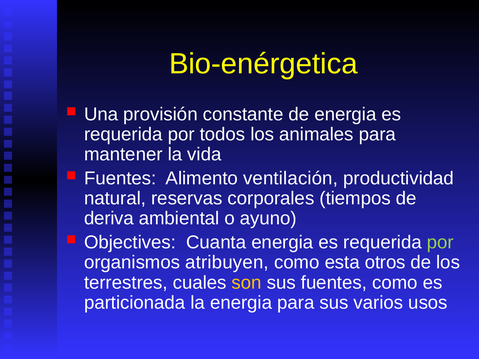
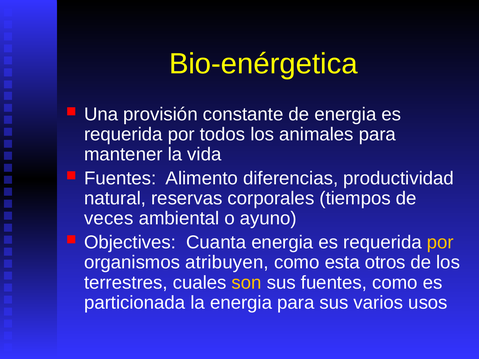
ventilación: ventilación -> diferencias
deriva: deriva -> veces
por at (440, 242) colour: light green -> yellow
